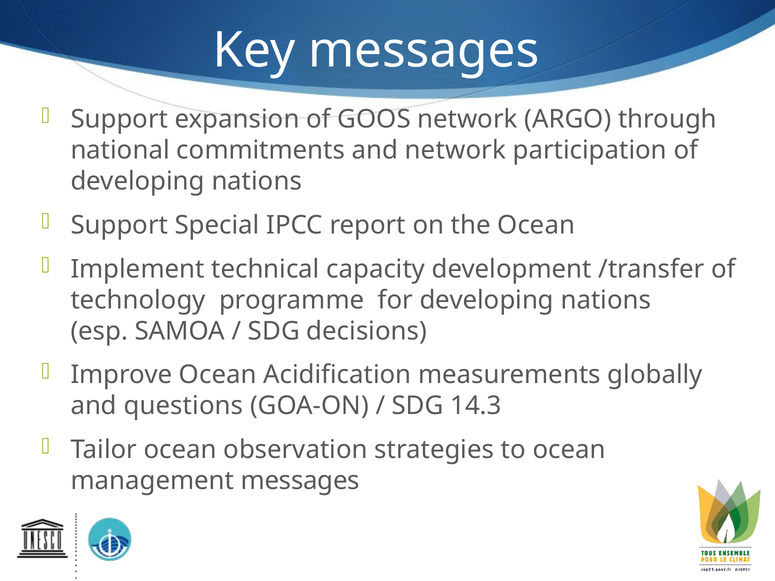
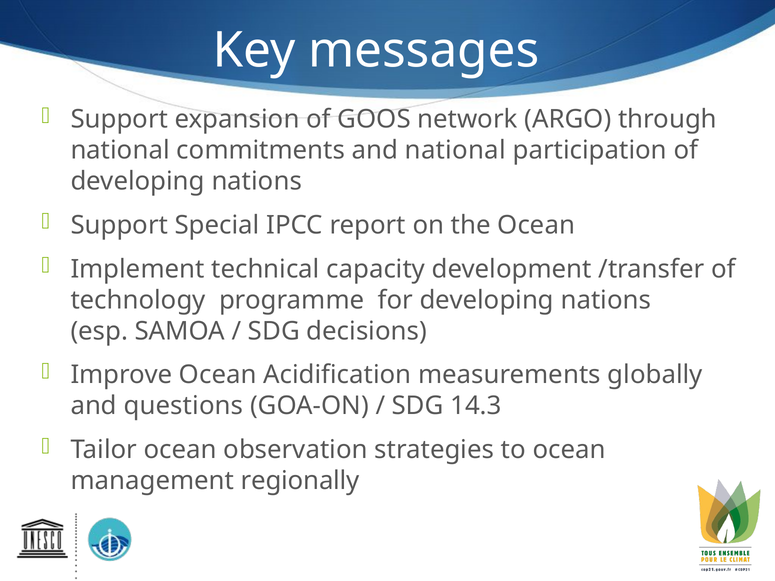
and network: network -> national
management messages: messages -> regionally
